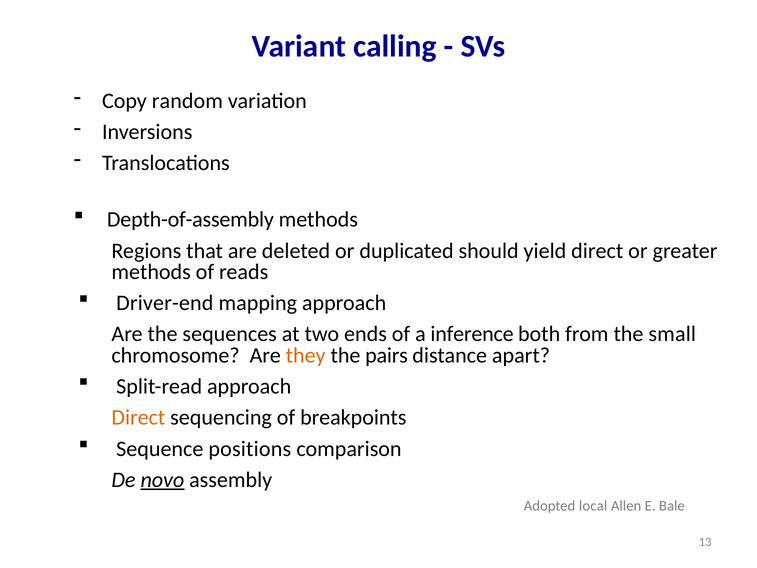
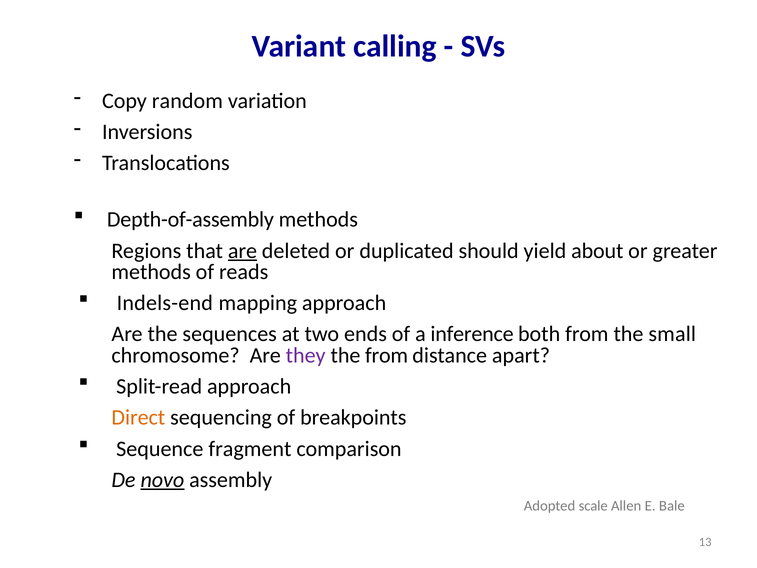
are at (242, 251) underline: none -> present
yield direct: direct -> about
Driver-end: Driver-end -> Indels-end
they colour: orange -> purple
the pairs: pairs -> from
positions: positions -> fragment
local: local -> scale
